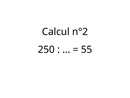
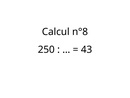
n°2: n°2 -> n°8
55: 55 -> 43
